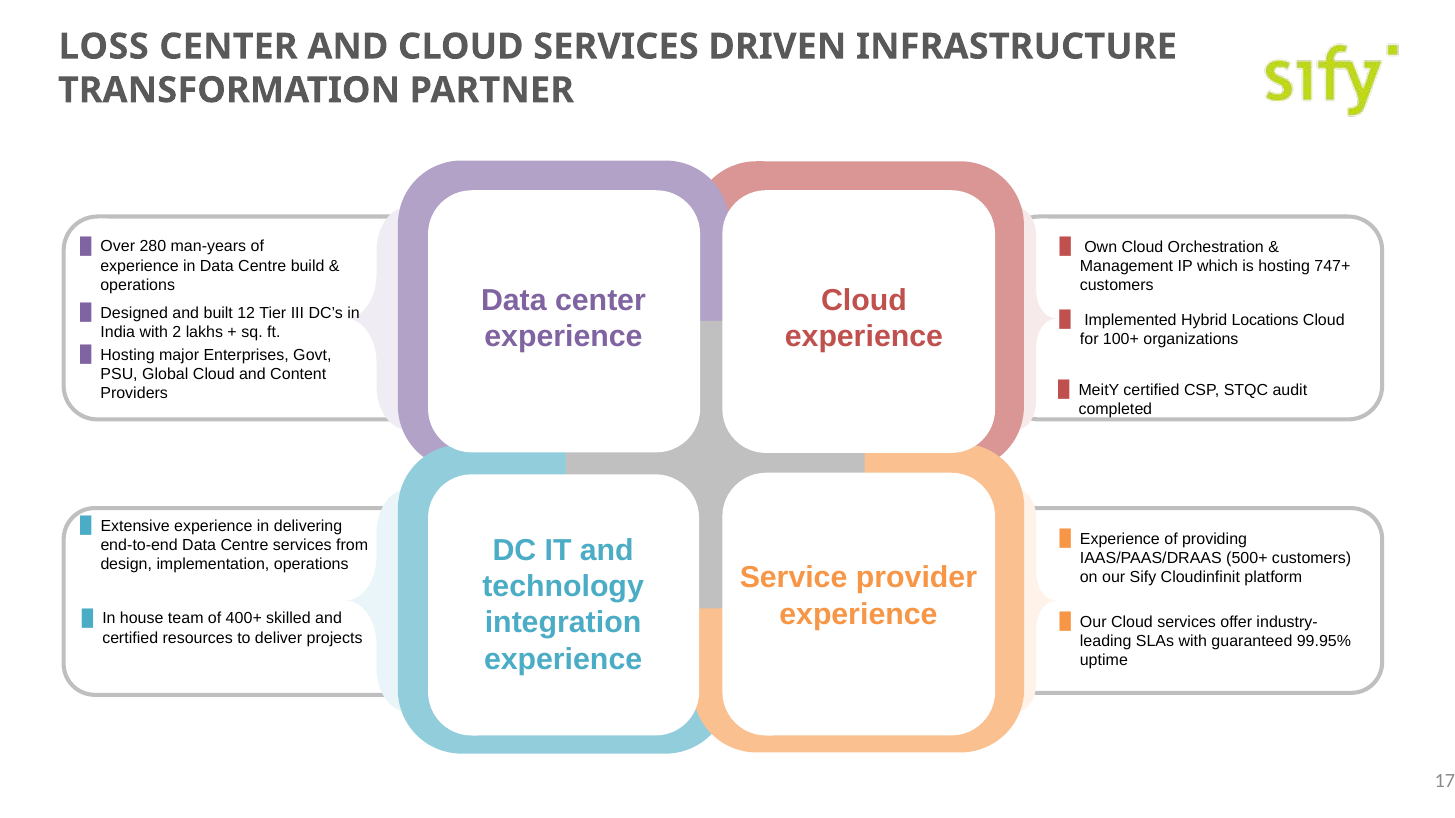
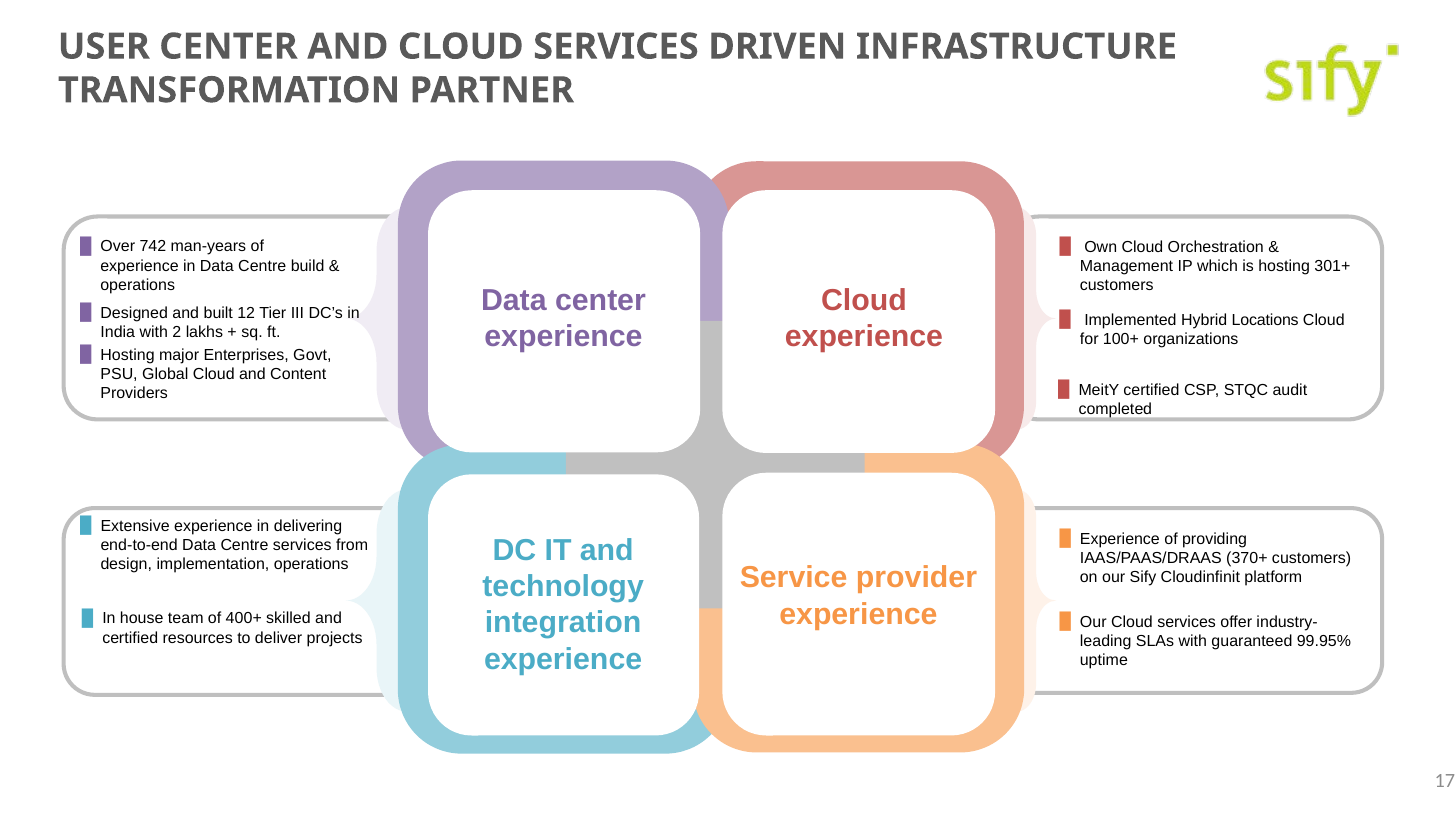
LOSS: LOSS -> USER
280: 280 -> 742
747+: 747+ -> 301+
500+: 500+ -> 370+
